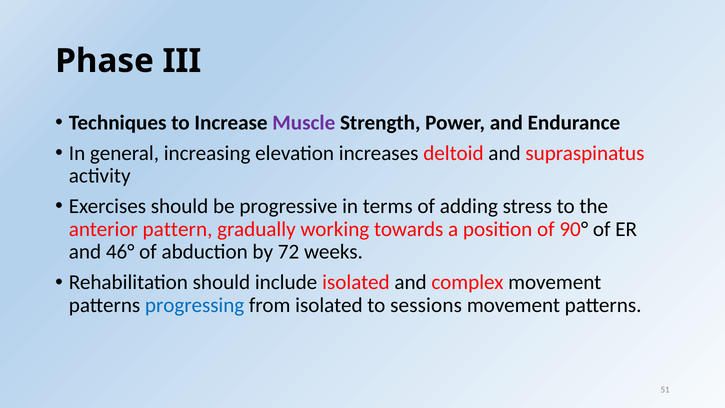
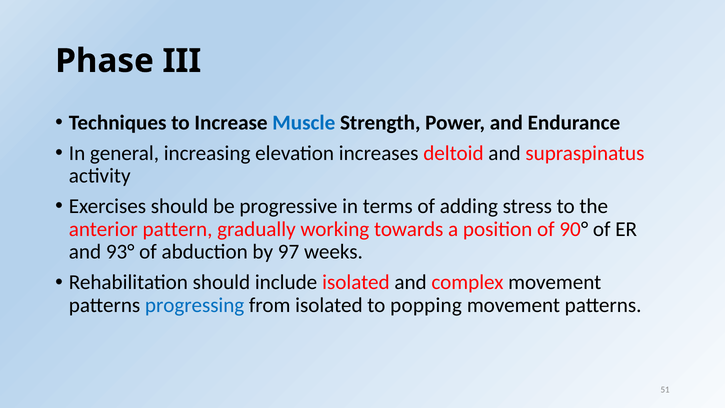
Muscle colour: purple -> blue
46°: 46° -> 93°
72: 72 -> 97
sessions: sessions -> popping
